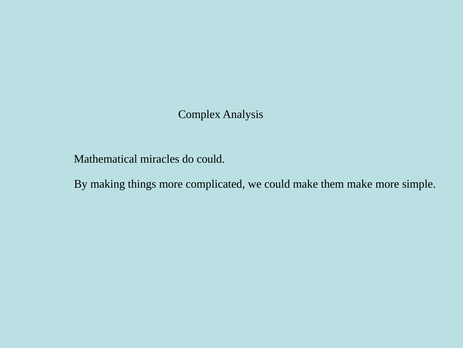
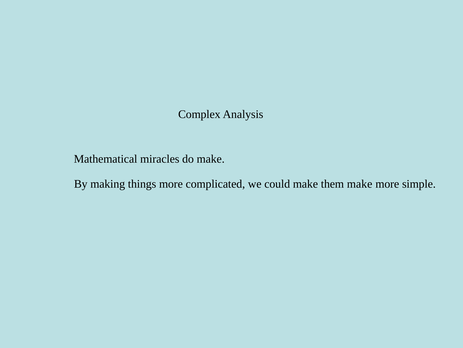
do could: could -> make
